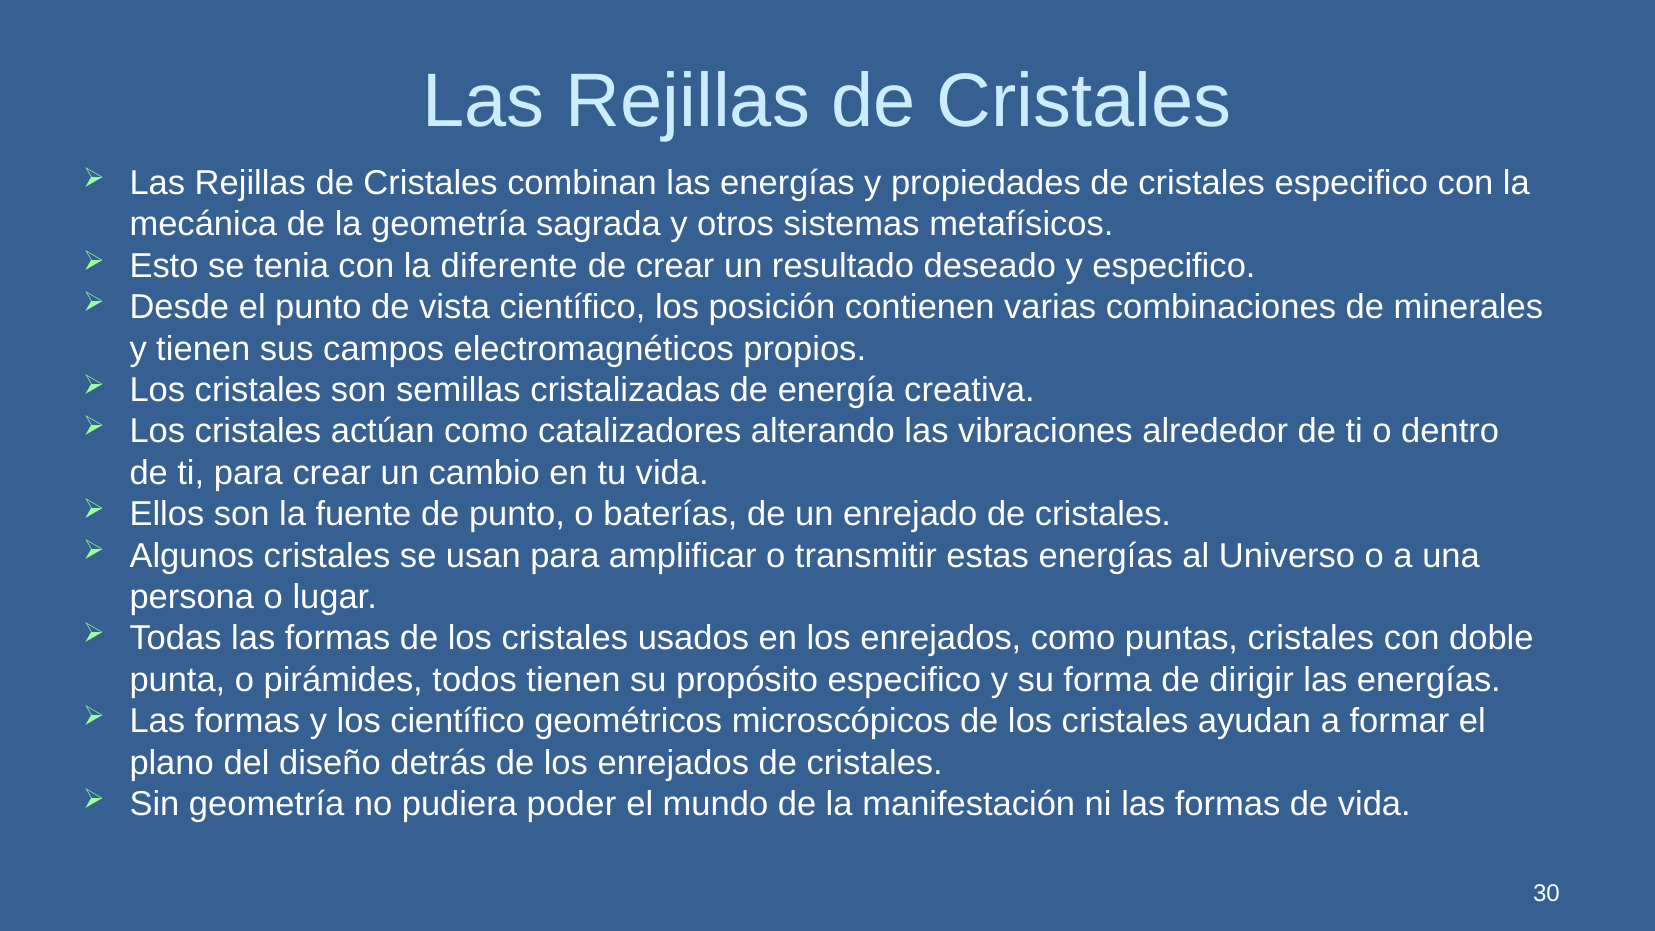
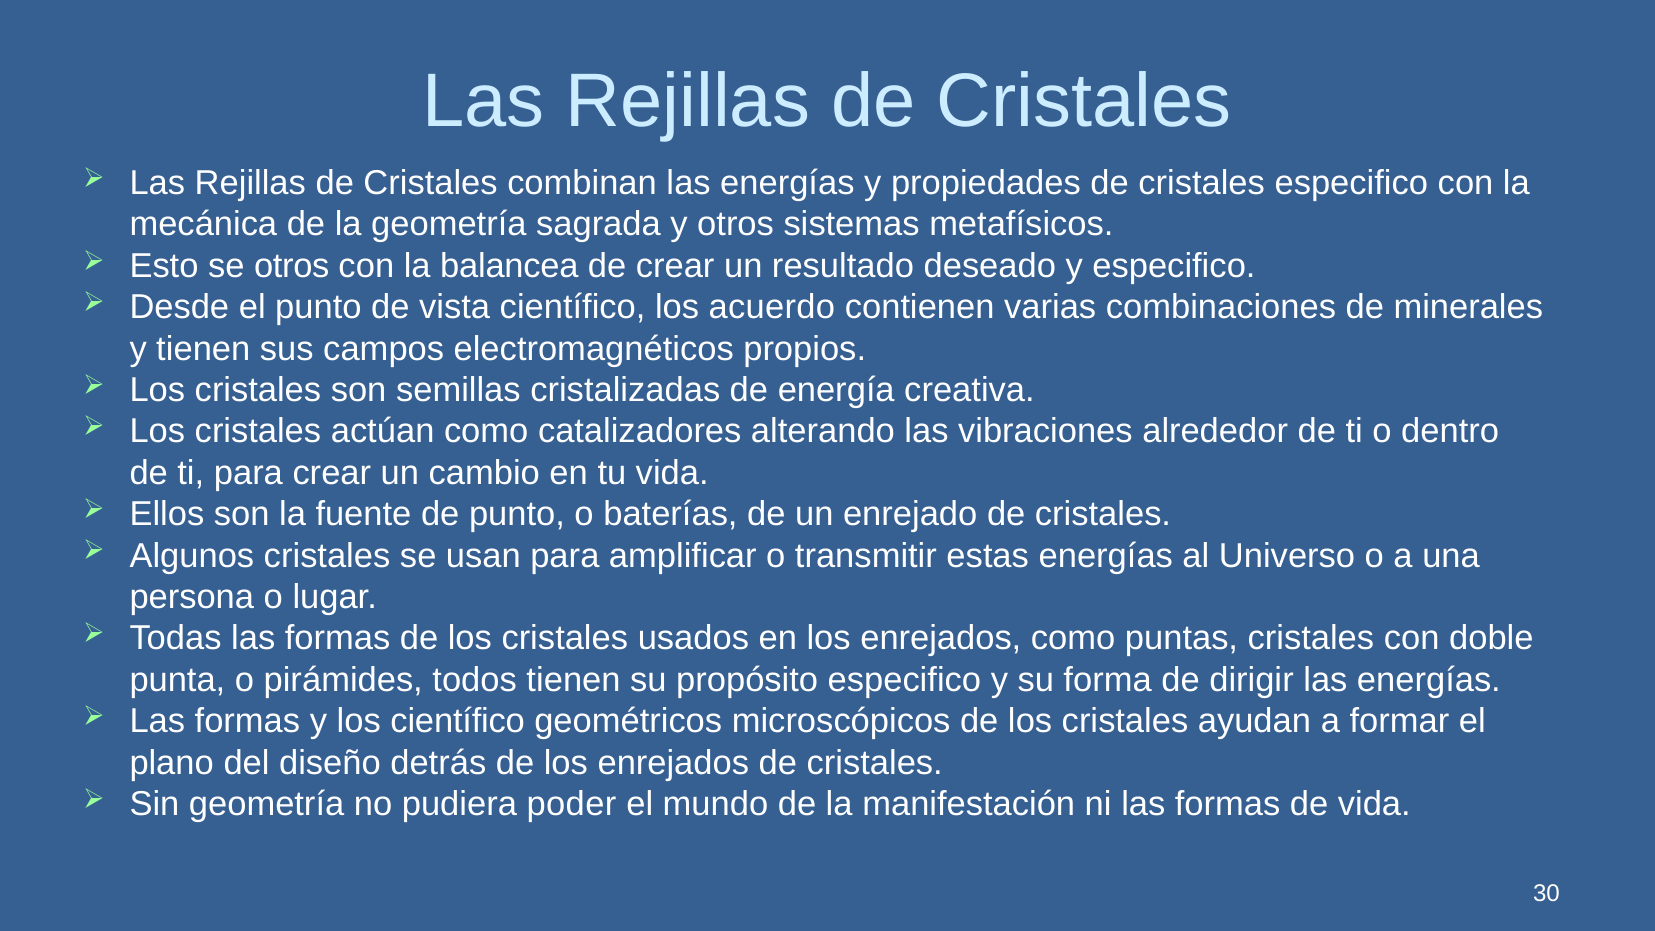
se tenia: tenia -> otros
diferente: diferente -> balancea
posición: posición -> acuerdo
